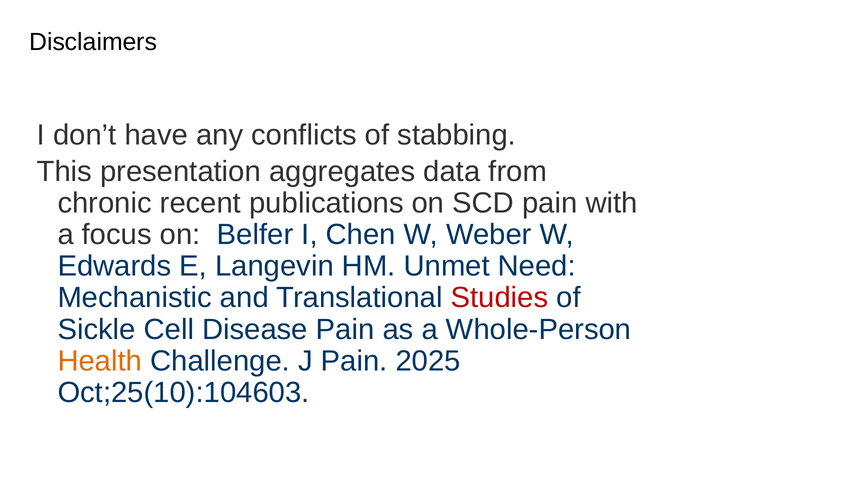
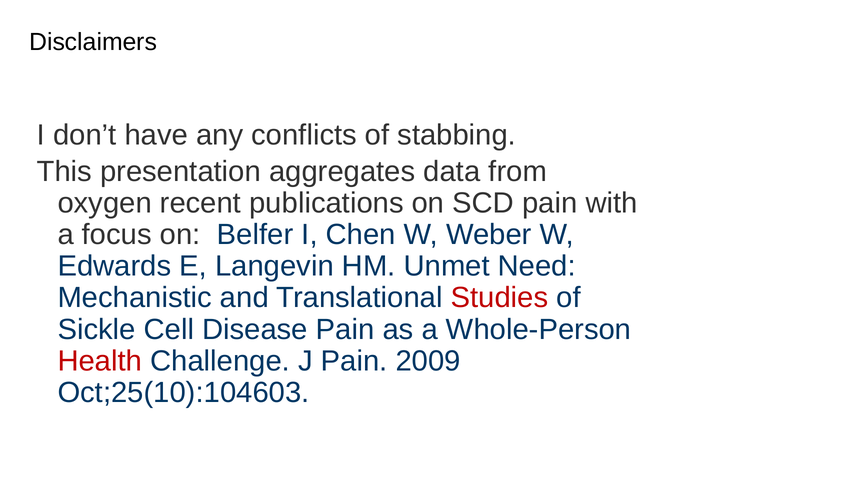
chronic: chronic -> oxygen
Health colour: orange -> red
2025: 2025 -> 2009
